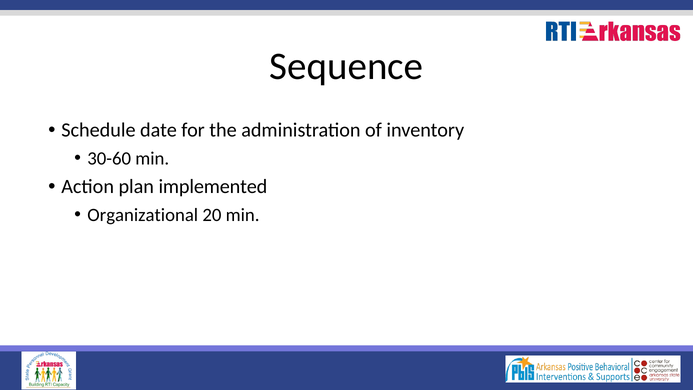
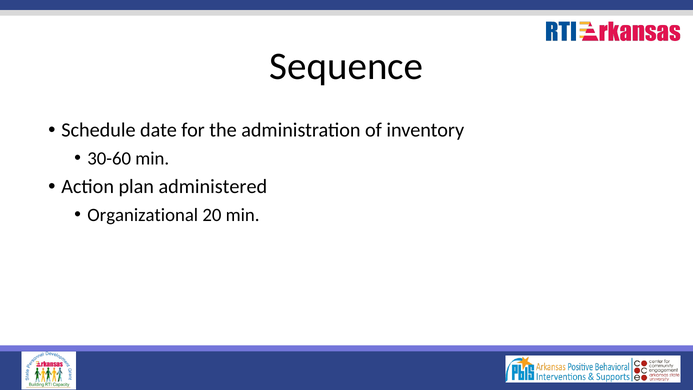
implemented: implemented -> administered
